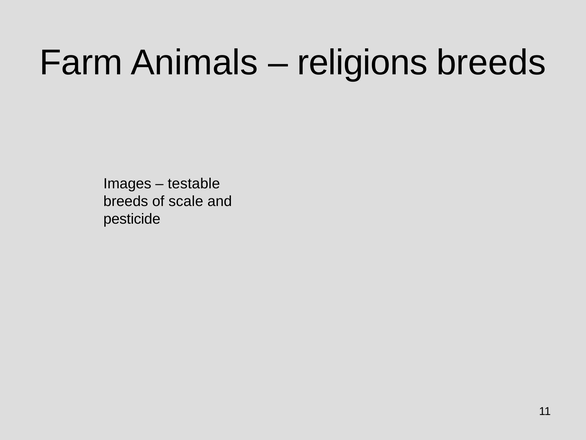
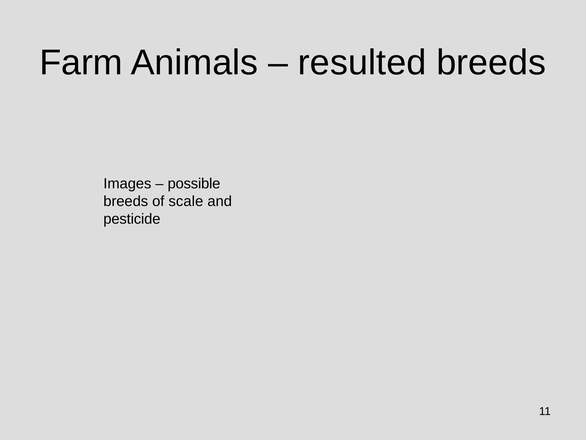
religions: religions -> resulted
testable: testable -> possible
